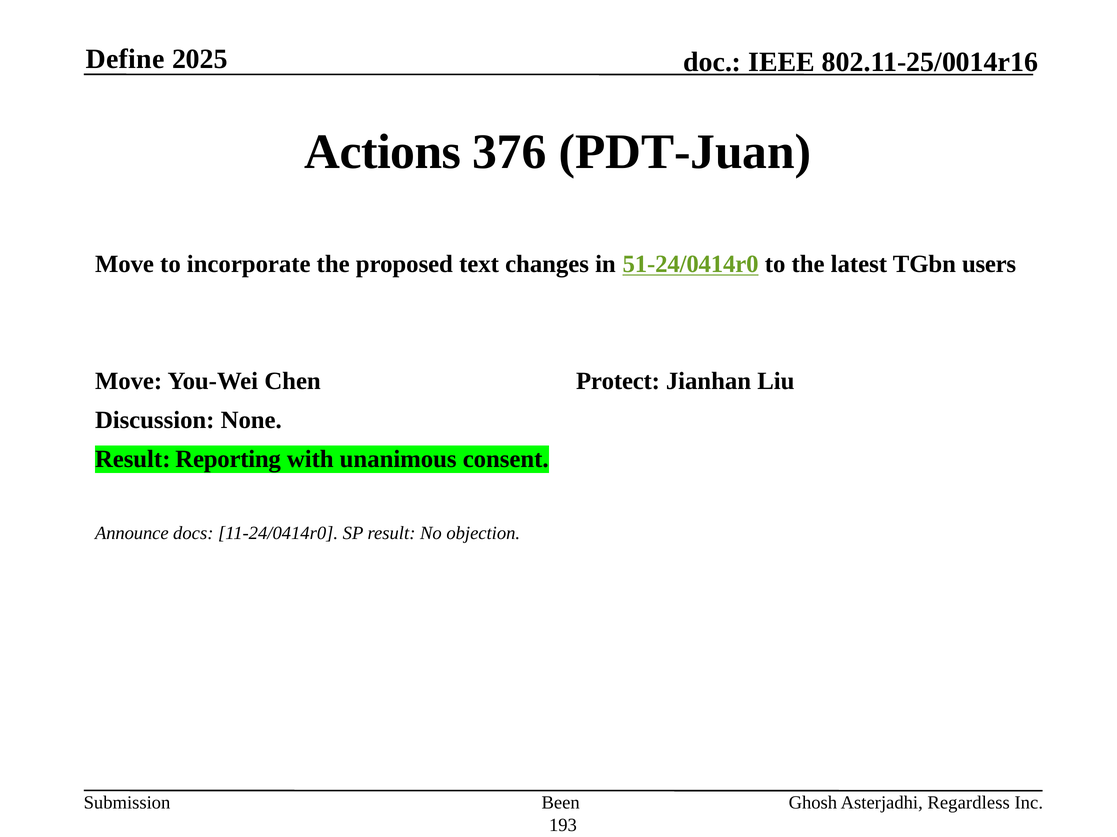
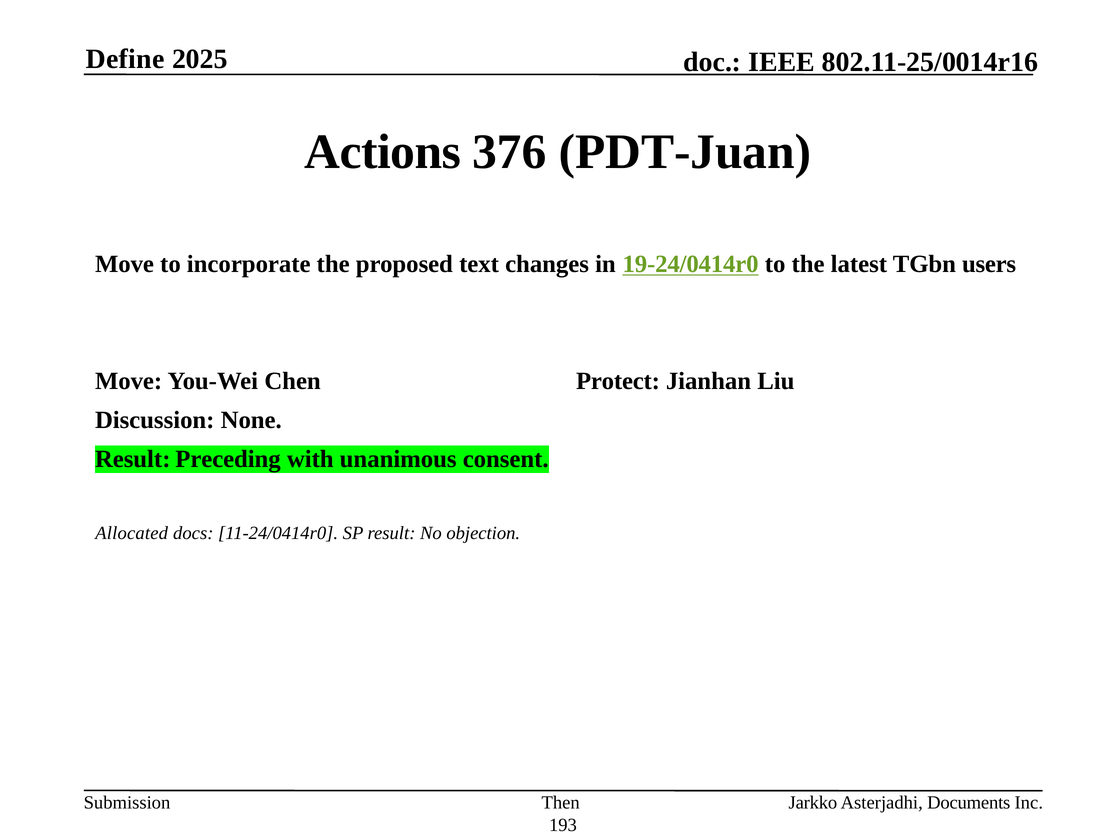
51-24/0414r0: 51-24/0414r0 -> 19-24/0414r0
Reporting: Reporting -> Preceding
Announce: Announce -> Allocated
Been: Been -> Then
Ghosh: Ghosh -> Jarkko
Regardless: Regardless -> Documents
